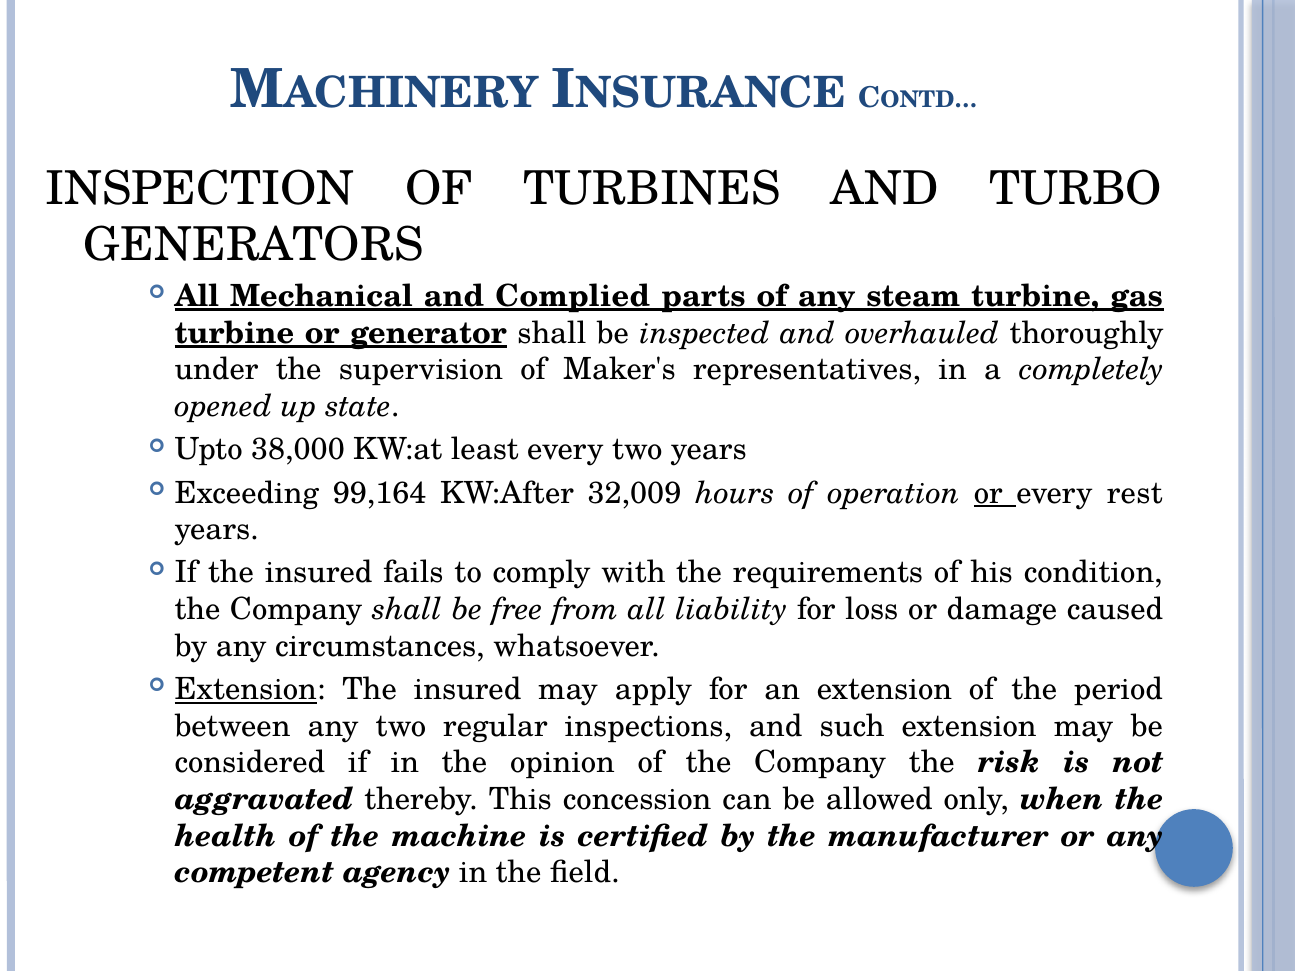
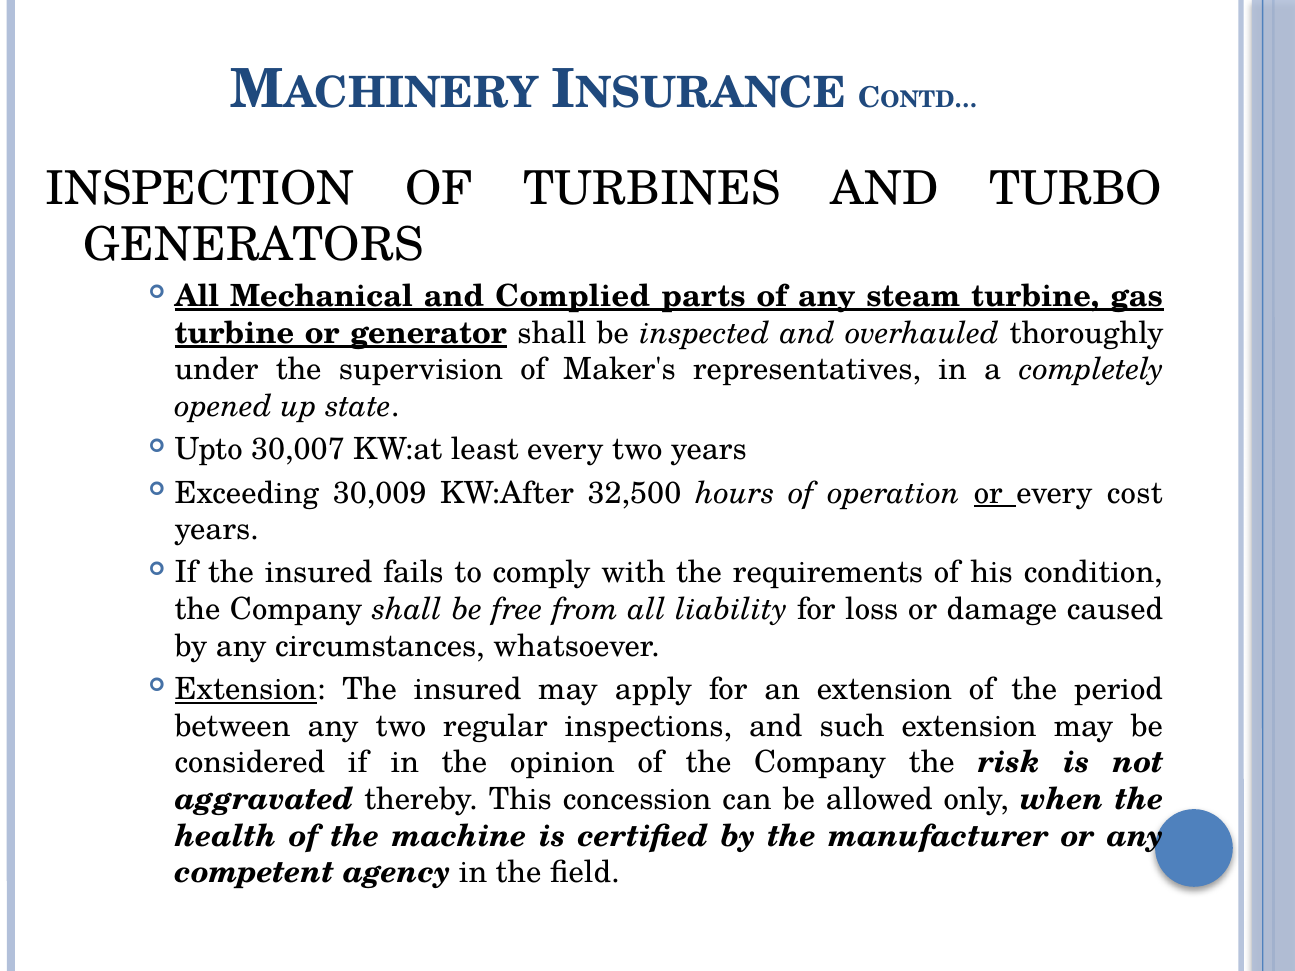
38,000: 38,000 -> 30,007
99,164: 99,164 -> 30,009
32,009: 32,009 -> 32,500
rest: rest -> cost
